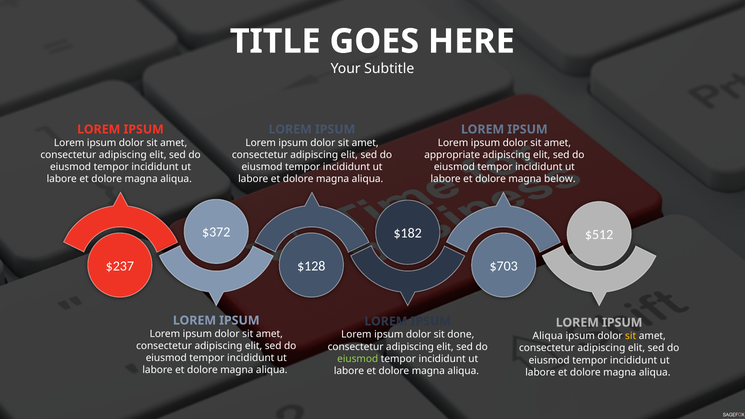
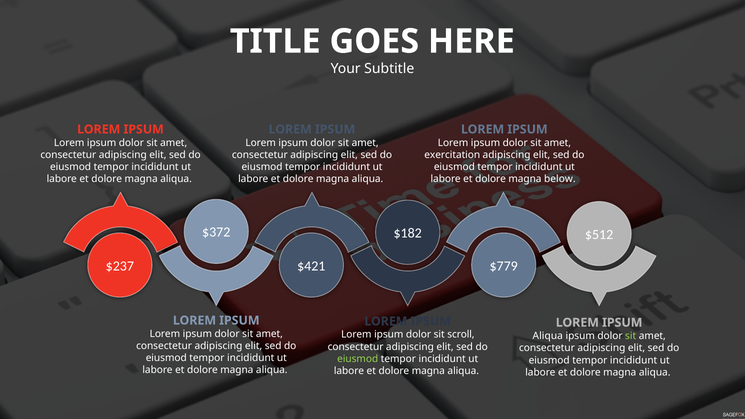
appropriate: appropriate -> exercitation
$128: $128 -> $421
$703: $703 -> $779
done: done -> scroll
sit at (631, 336) colour: yellow -> light green
